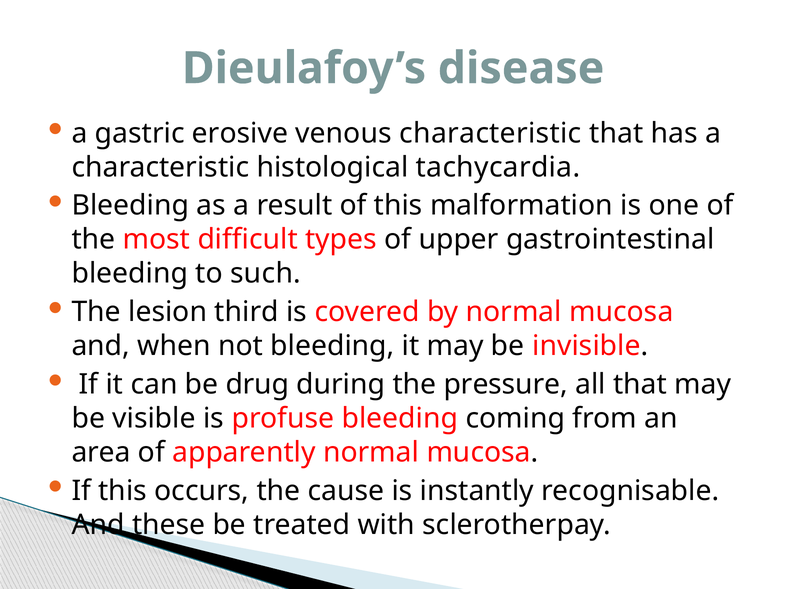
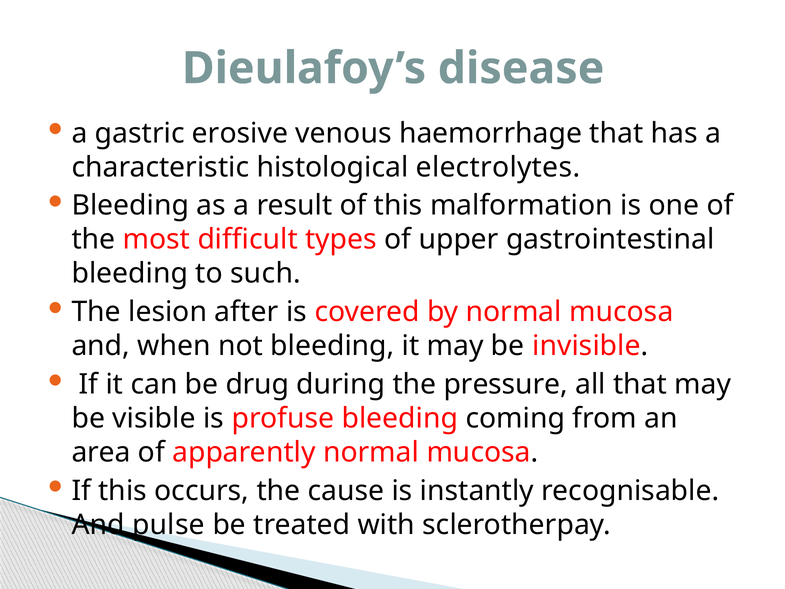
venous characteristic: characteristic -> haemorrhage
tachycardia: tachycardia -> electrolytes
third: third -> after
these: these -> pulse
